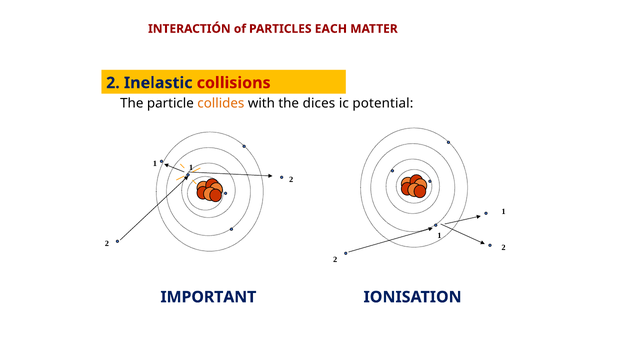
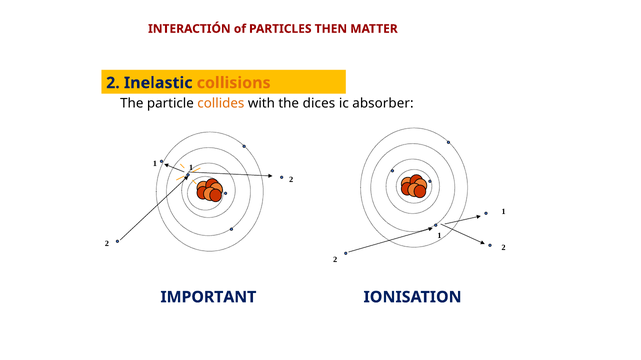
EACH: EACH -> THEN
collisions colour: red -> orange
potential: potential -> absorber
